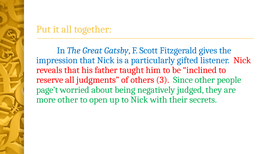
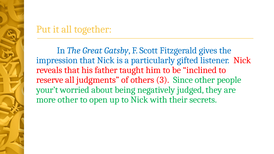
page’t: page’t -> your’t
